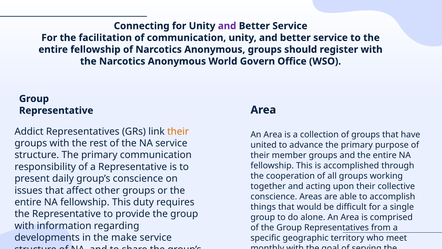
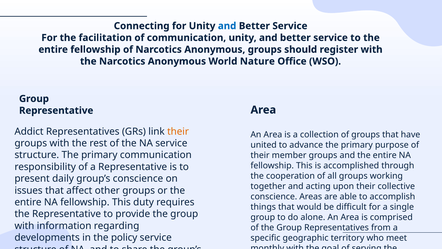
and at (227, 26) colour: purple -> blue
Govern: Govern -> Nature
make: make -> policy
